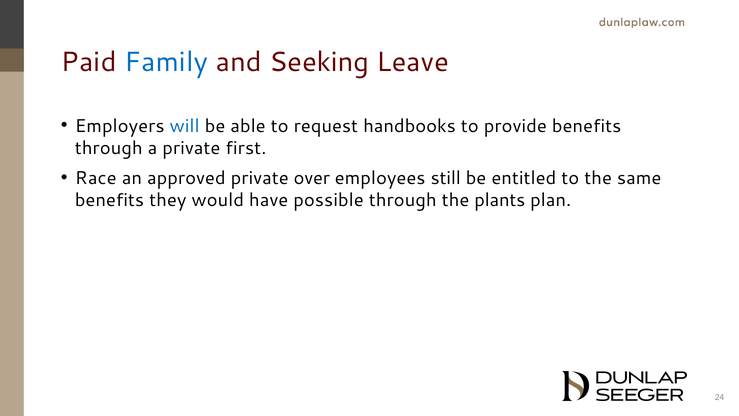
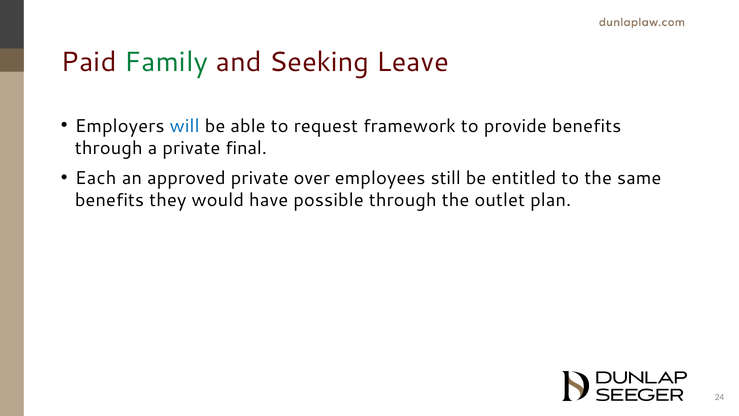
Family colour: blue -> green
handbooks: handbooks -> framework
first: first -> final
Race: Race -> Each
plants: plants -> outlet
